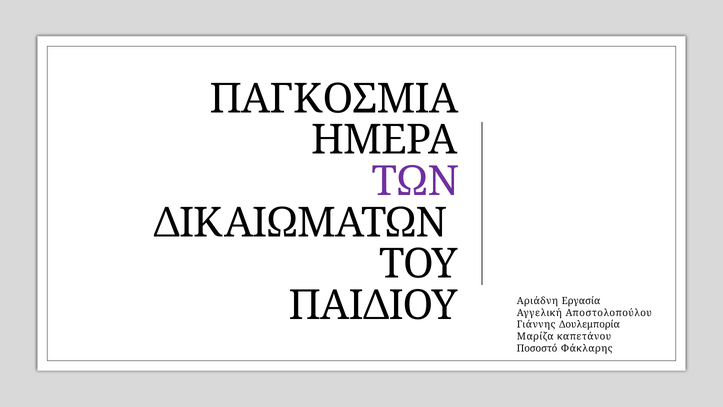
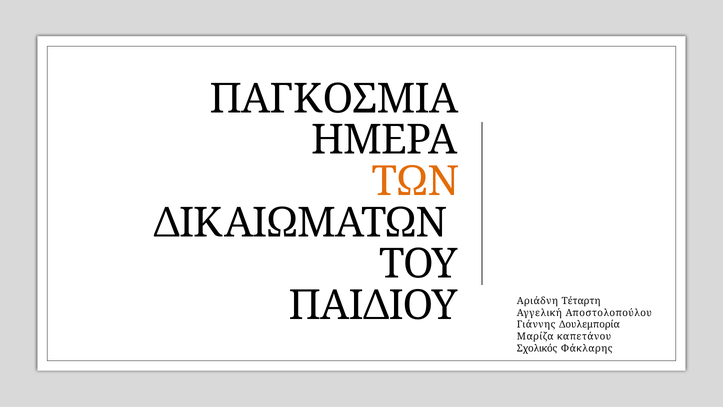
ΤΩΝ colour: purple -> orange
Εργασία: Εργασία -> Τέταρτη
Ποσοστό: Ποσοστό -> Σχολικός
